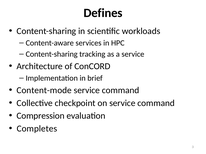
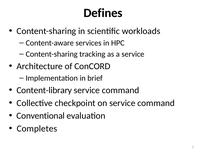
Content-mode: Content-mode -> Content-library
Compression: Compression -> Conventional
